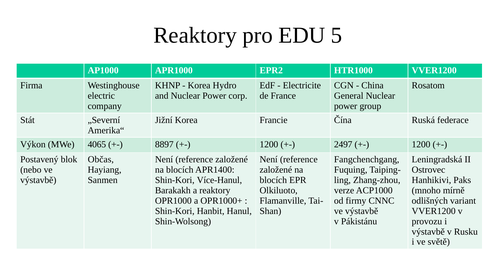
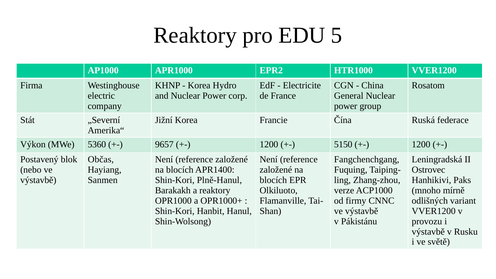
4065: 4065 -> 5360
8897: 8897 -> 9657
2497: 2497 -> 5150
Více-Hanul: Více-Hanul -> Plně-Hanul
